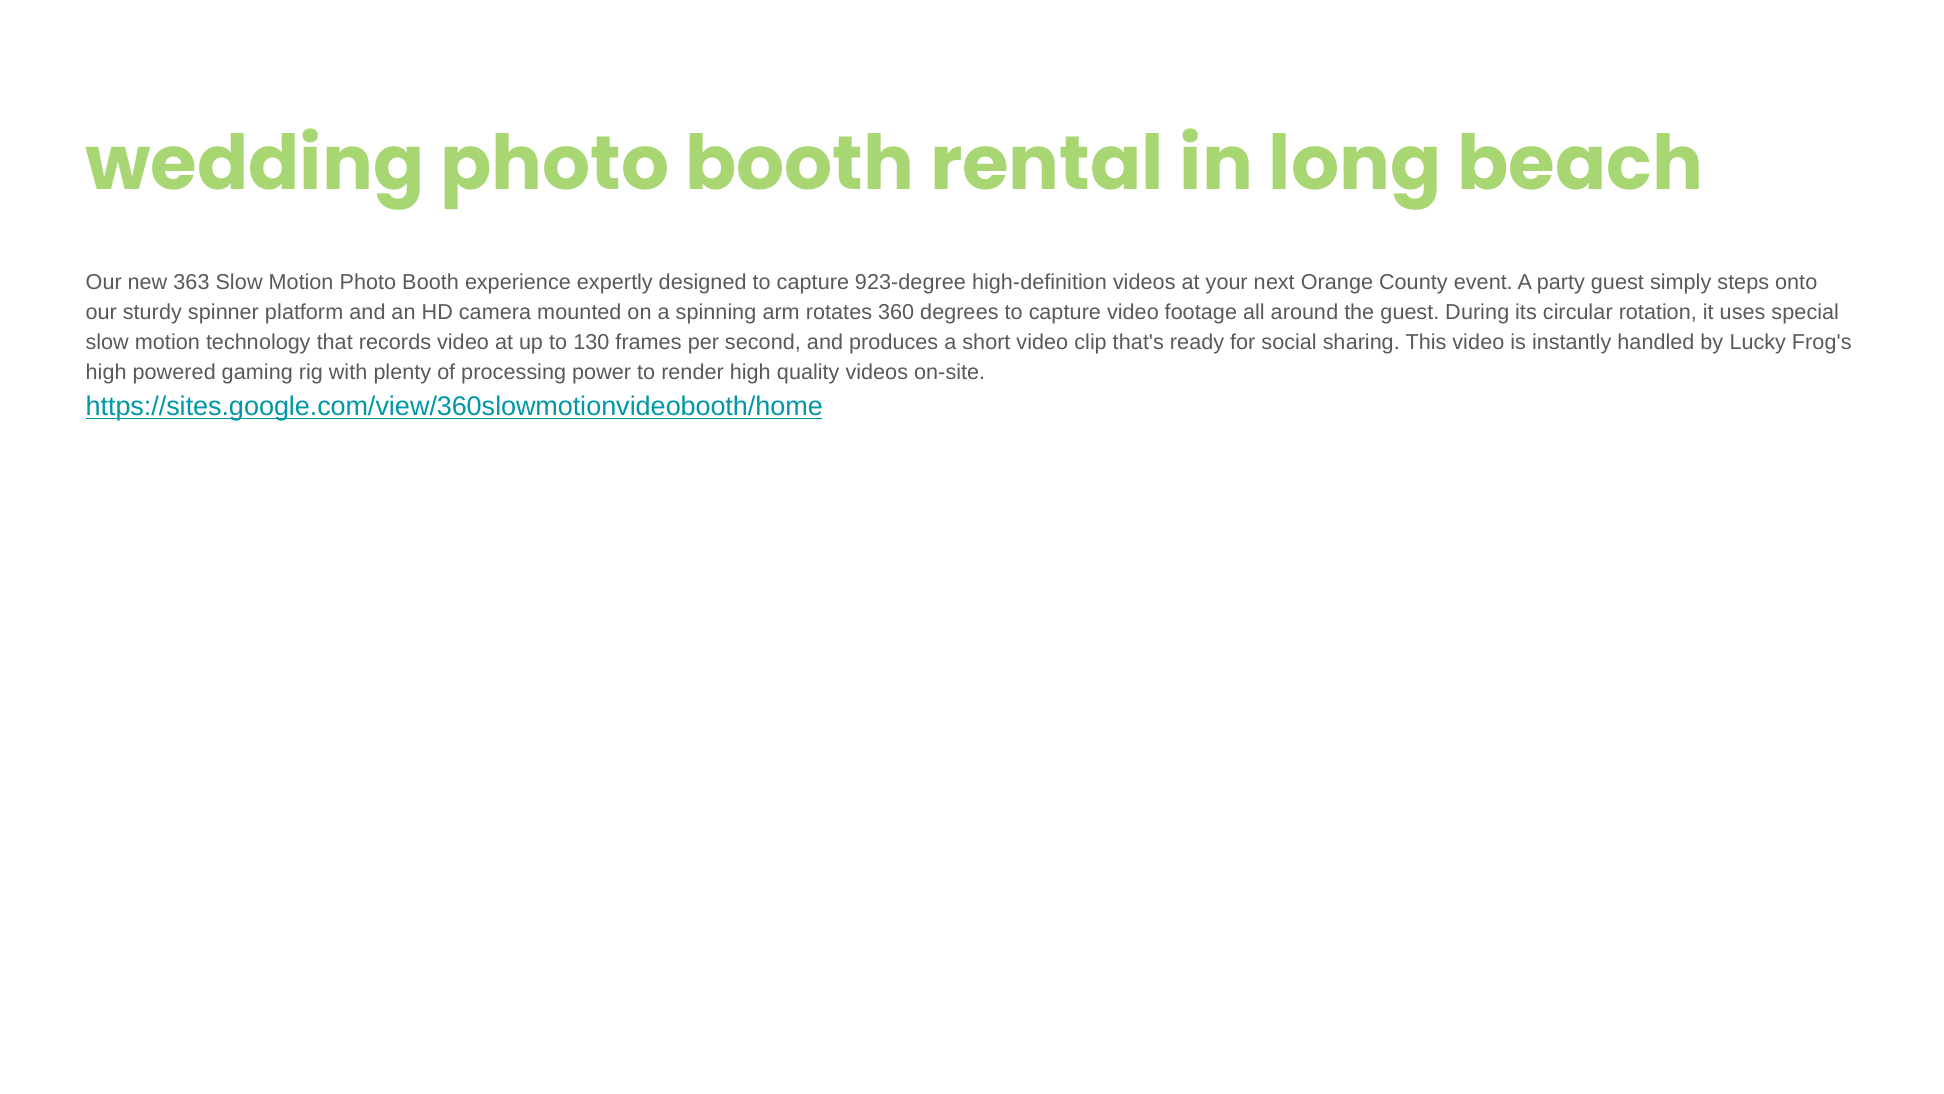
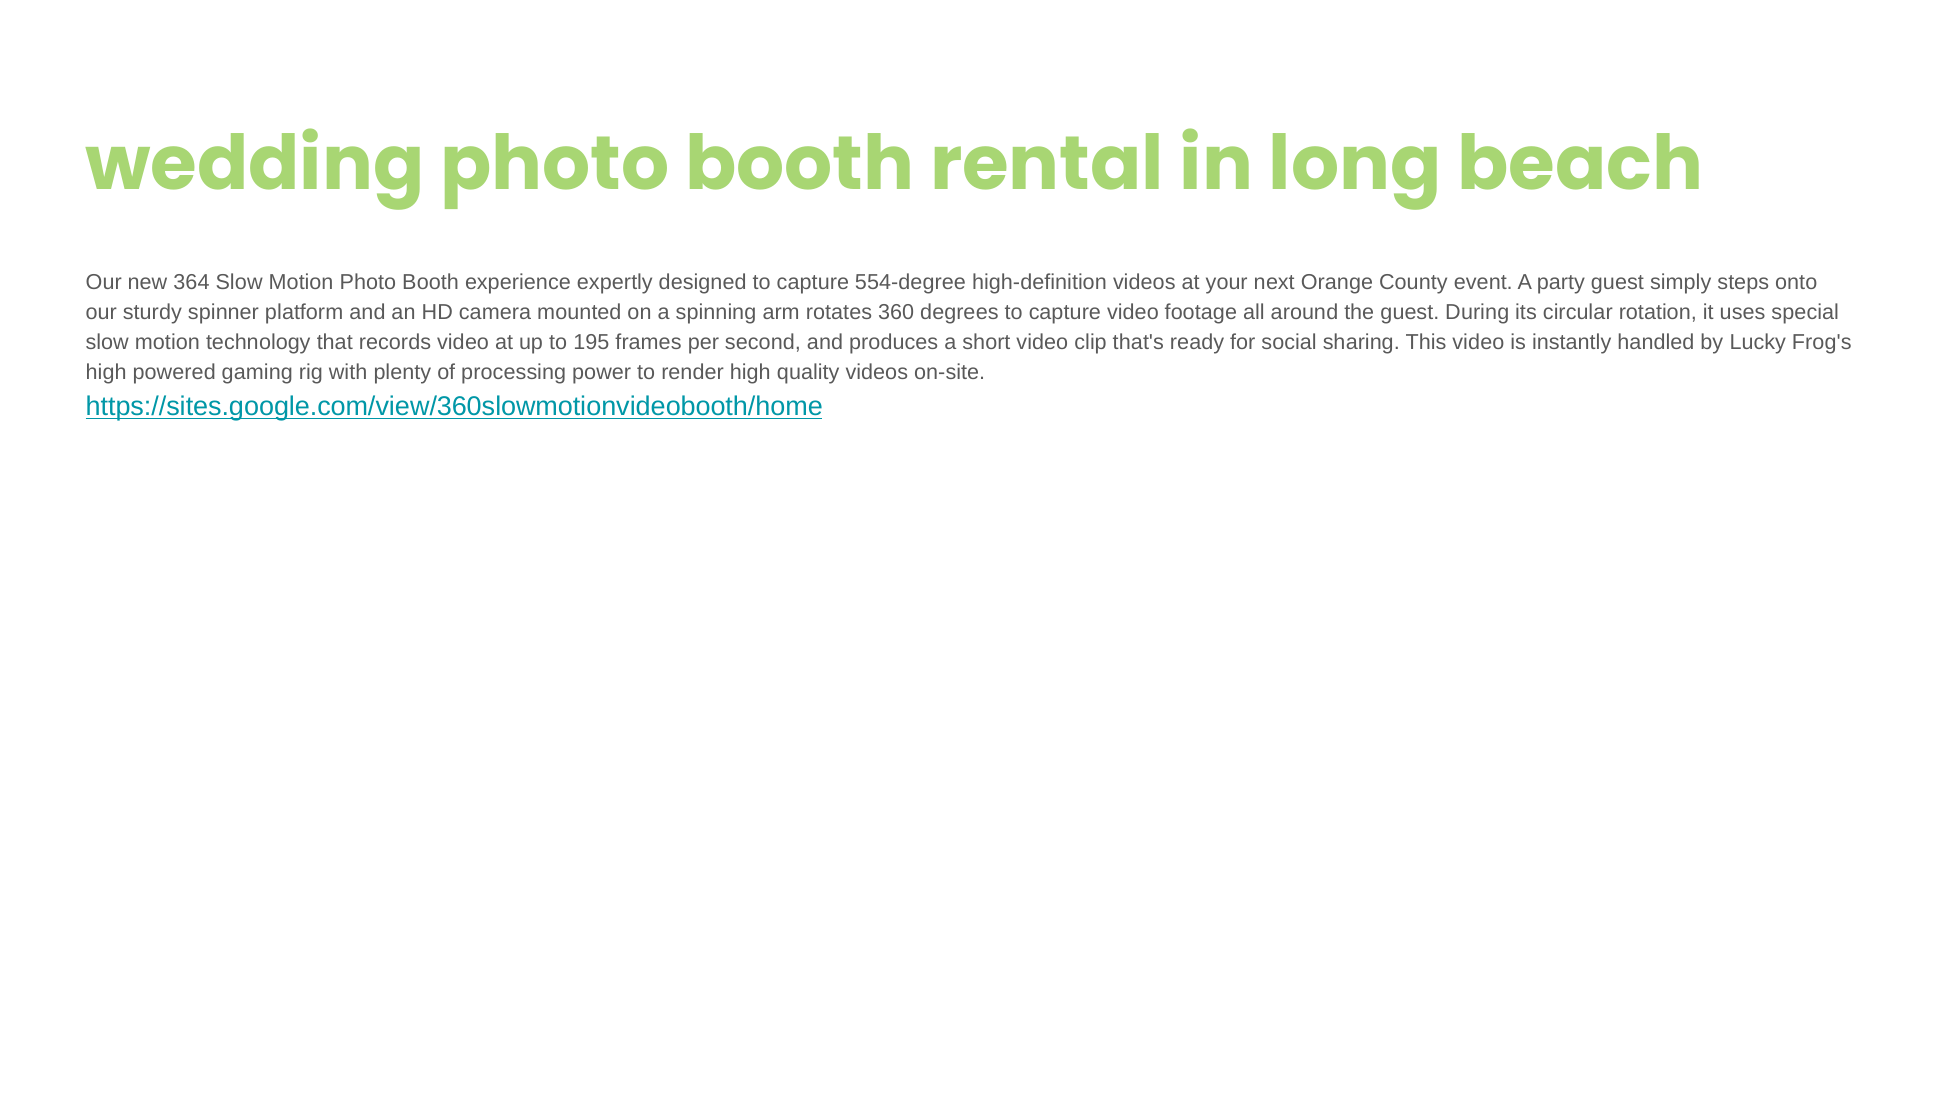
363: 363 -> 364
923-degree: 923-degree -> 554-degree
130: 130 -> 195
